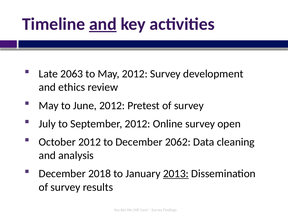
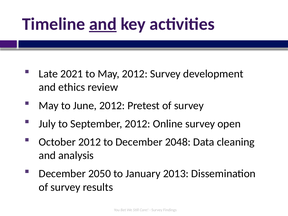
2063: 2063 -> 2021
2062: 2062 -> 2048
2018: 2018 -> 2050
2013 underline: present -> none
